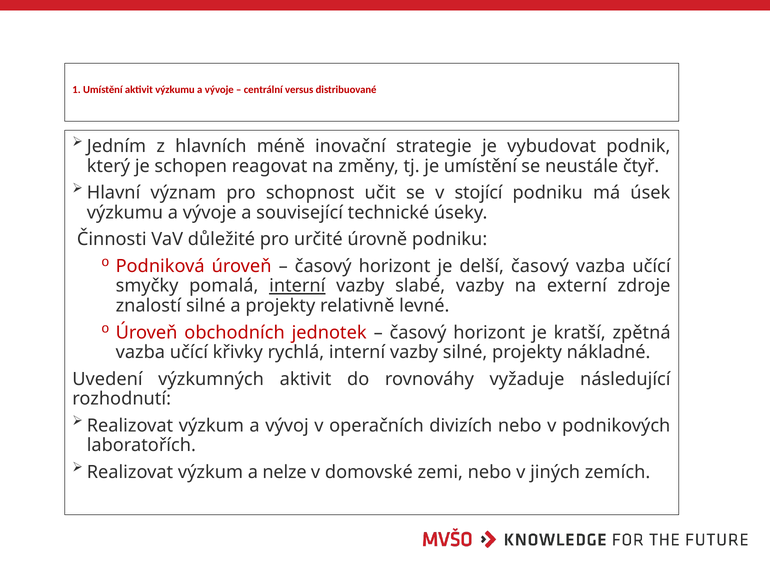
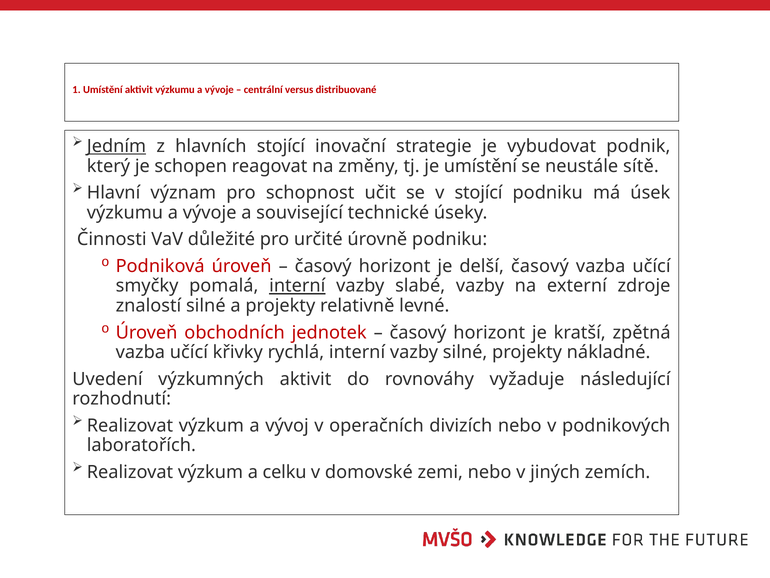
Jedním underline: none -> present
hlavních méně: méně -> stojící
čtyř: čtyř -> sítě
nelze: nelze -> celku
